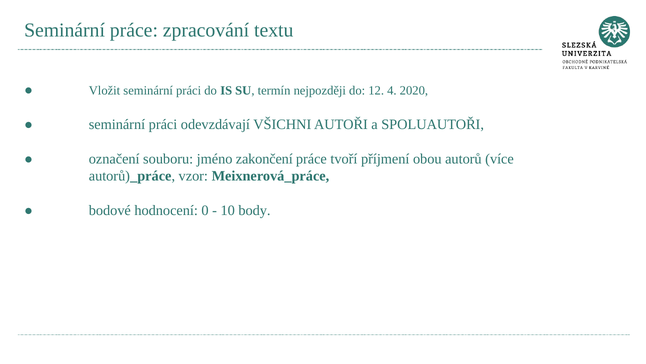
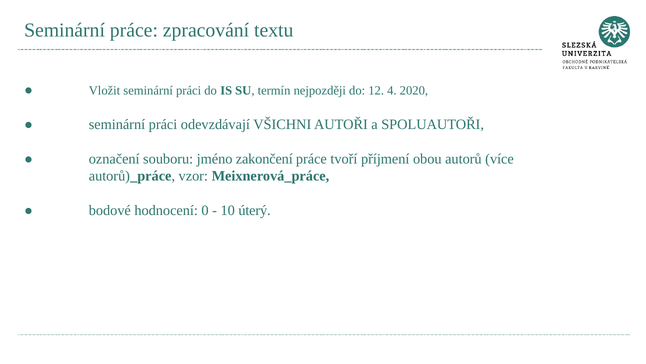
body: body -> úterý
